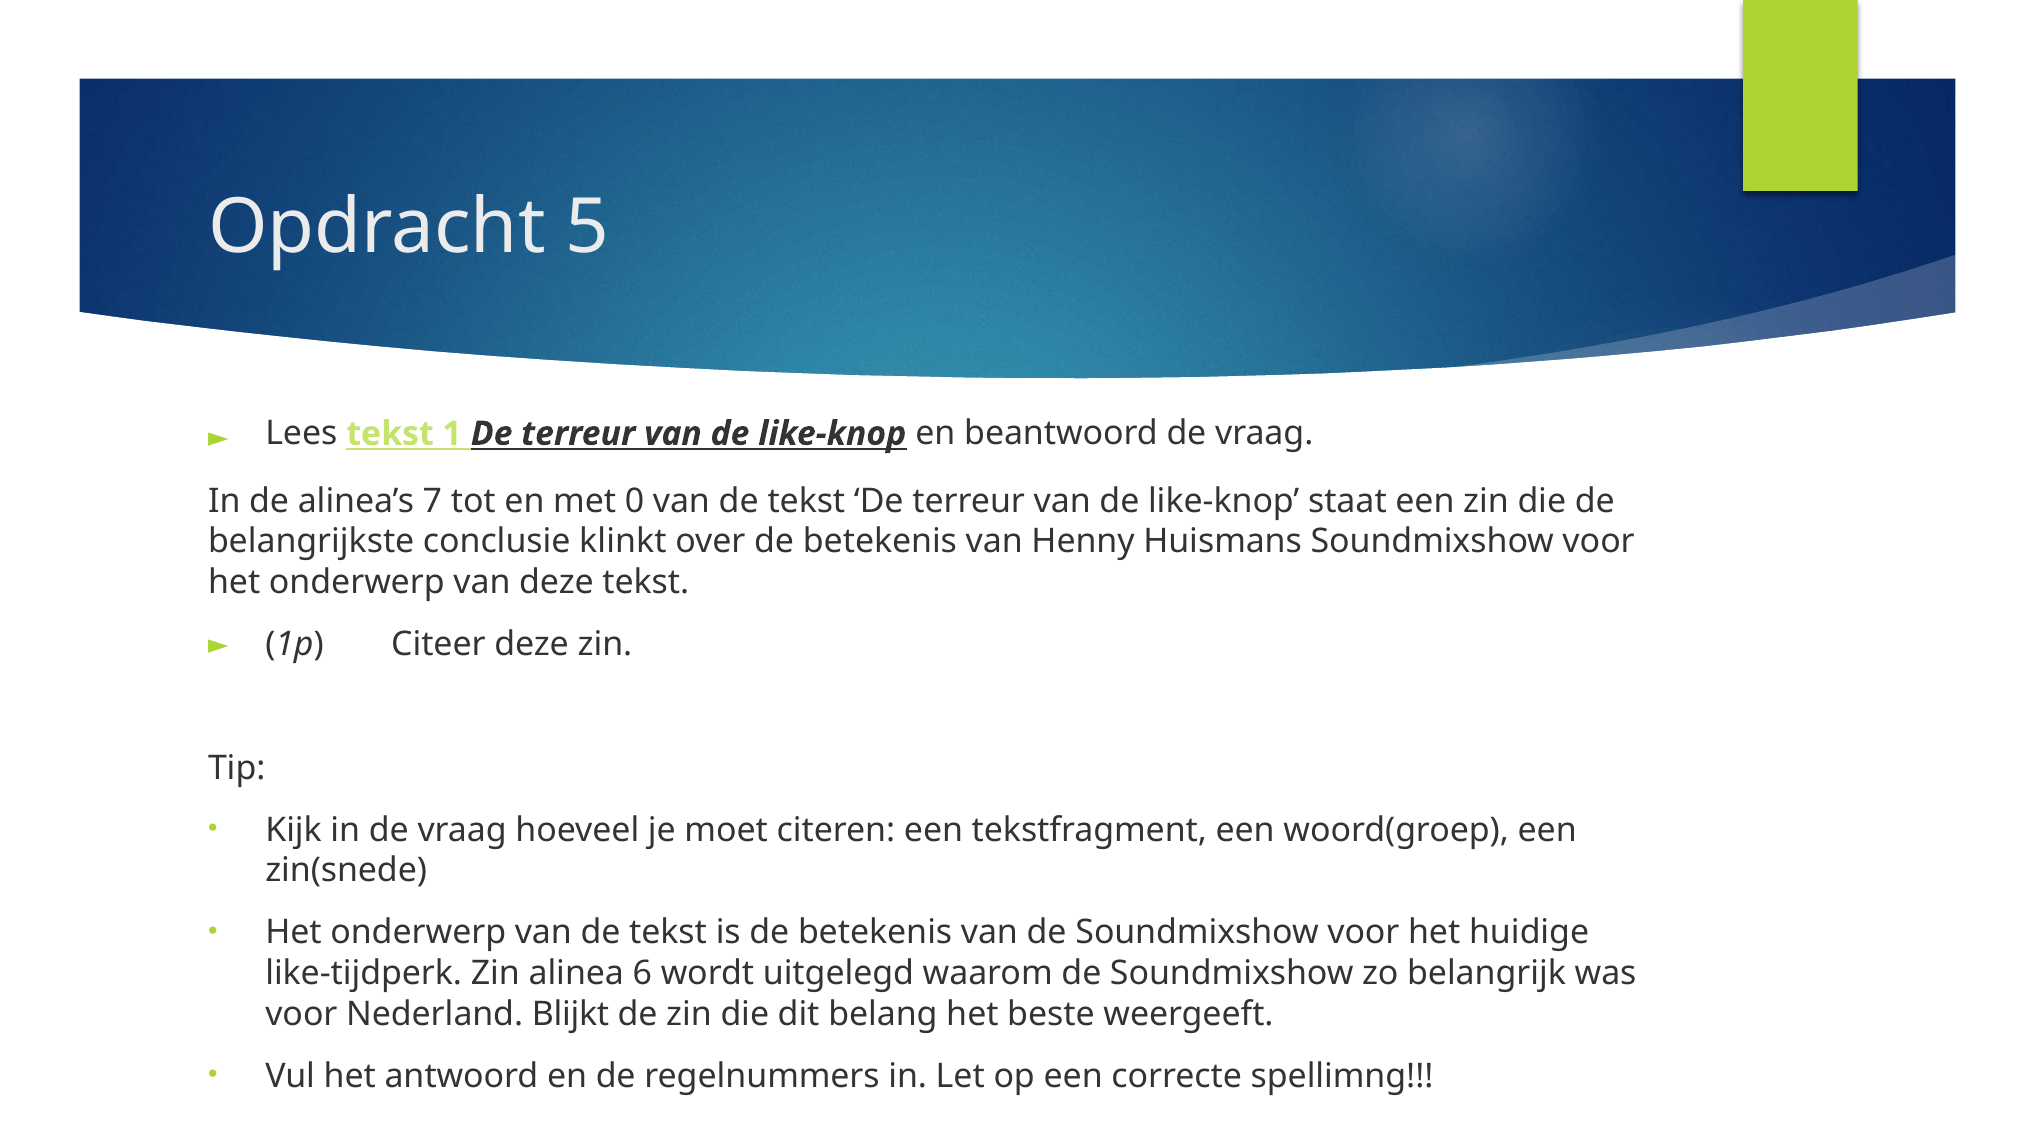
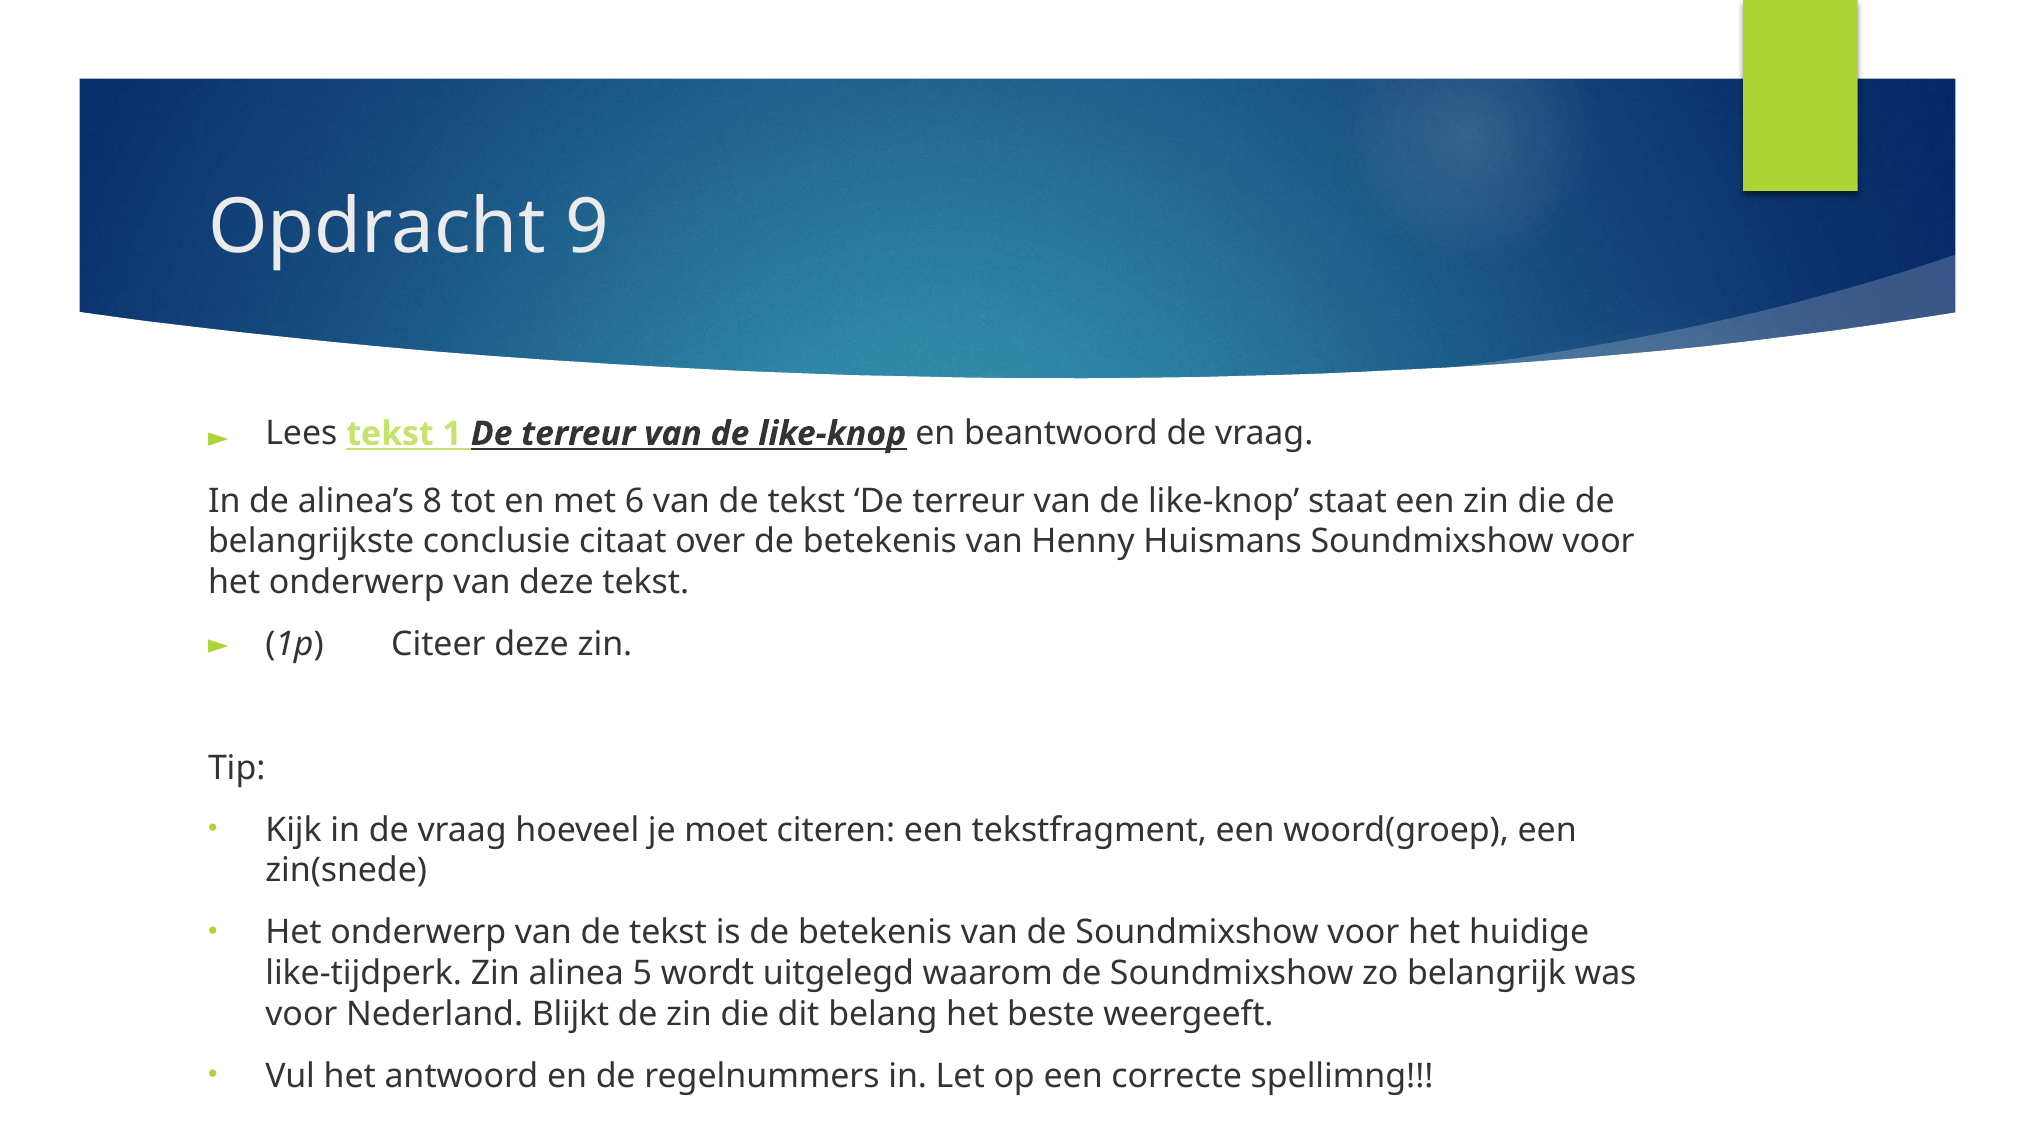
5: 5 -> 9
7: 7 -> 8
0: 0 -> 6
klinkt: klinkt -> citaat
6: 6 -> 5
